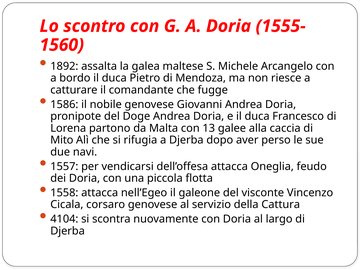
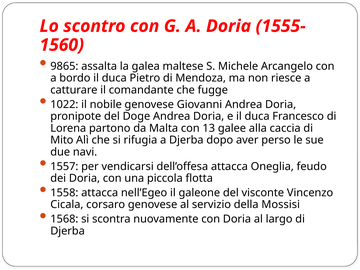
1892: 1892 -> 9865
1586: 1586 -> 1022
Cattura: Cattura -> Mossisi
4104: 4104 -> 1568
